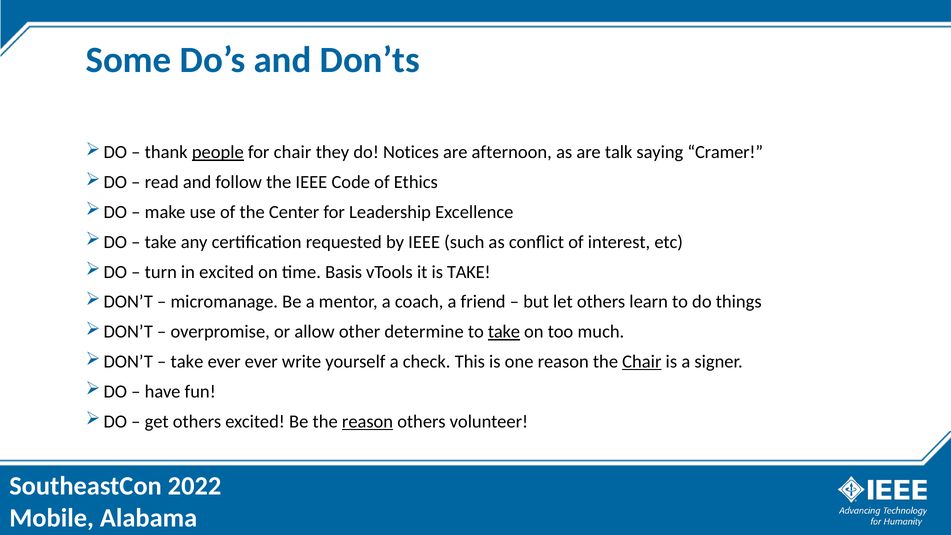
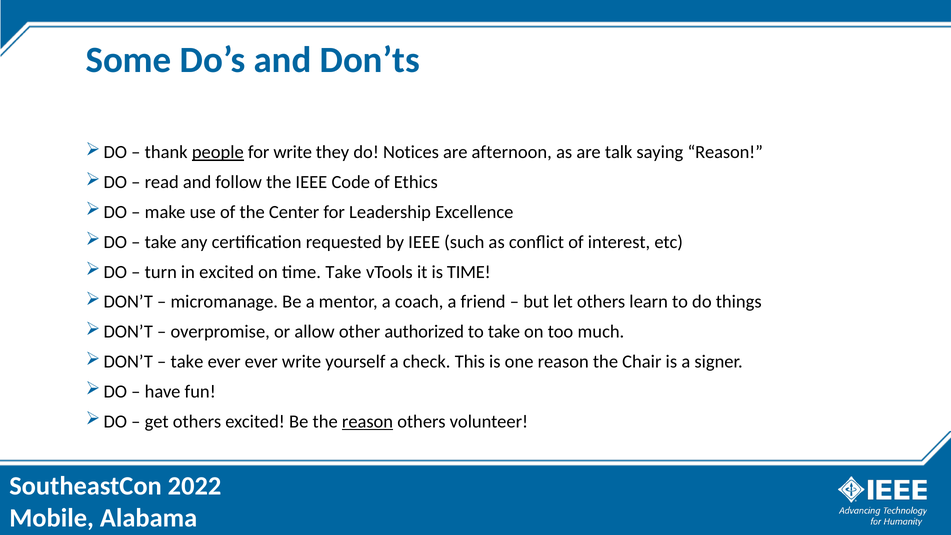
for chair: chair -> write
saying Cramer: Cramer -> Reason
time Basis: Basis -> Take
is TAKE: TAKE -> TIME
determine: determine -> authorized
take at (504, 332) underline: present -> none
Chair at (642, 362) underline: present -> none
